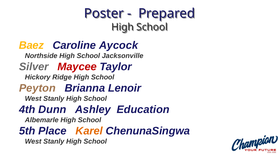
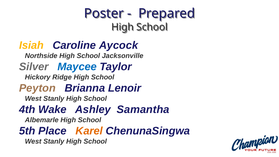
Baez: Baez -> Isiah
Maycee colour: red -> blue
Dunn: Dunn -> Wake
Education: Education -> Samantha
